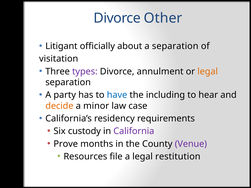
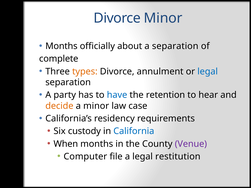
Divorce Other: Other -> Minor
Litigant at (61, 46): Litigant -> Months
visitation: visitation -> complete
types colour: purple -> orange
legal at (208, 72) colour: orange -> blue
including: including -> retention
California colour: purple -> blue
Prove: Prove -> When
Resources: Resources -> Computer
